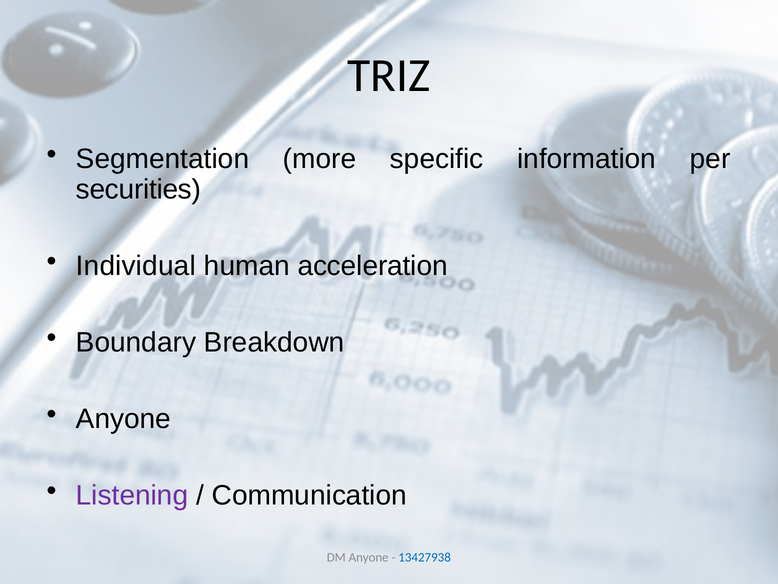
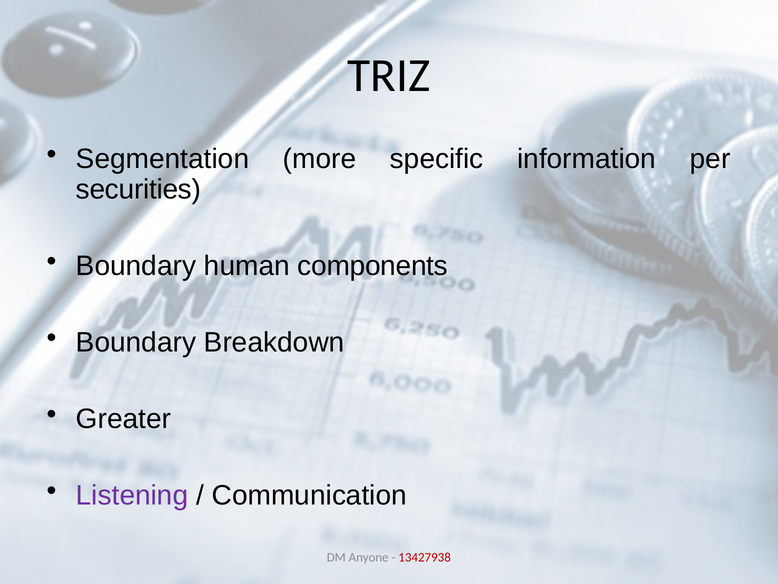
Individual at (136, 266): Individual -> Boundary
acceleration: acceleration -> components
Anyone at (123, 419): Anyone -> Greater
13427938 colour: blue -> red
